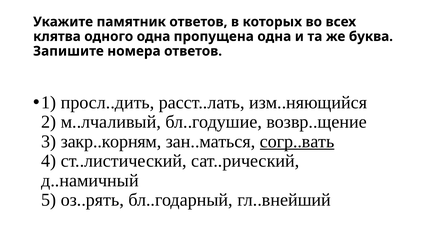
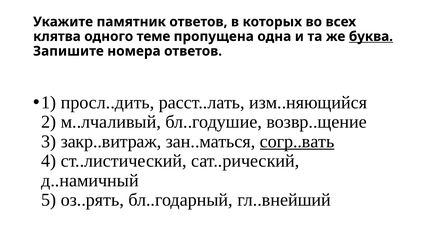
одного одна: одна -> теме
буква underline: none -> present
закр..корням: закр..корням -> закр..витраж
